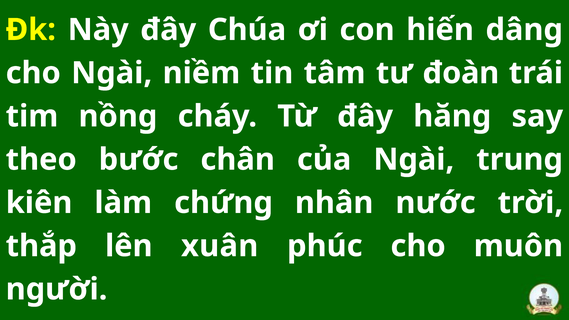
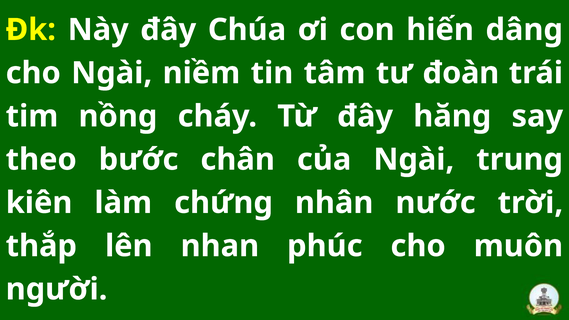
xuân: xuân -> nhan
